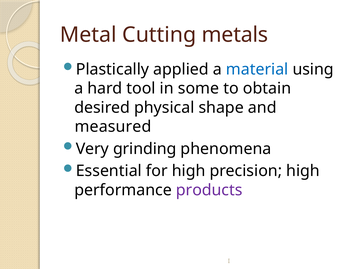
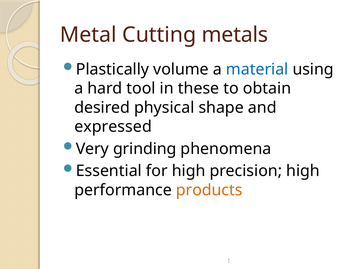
applied: applied -> volume
some: some -> these
measured: measured -> expressed
products colour: purple -> orange
